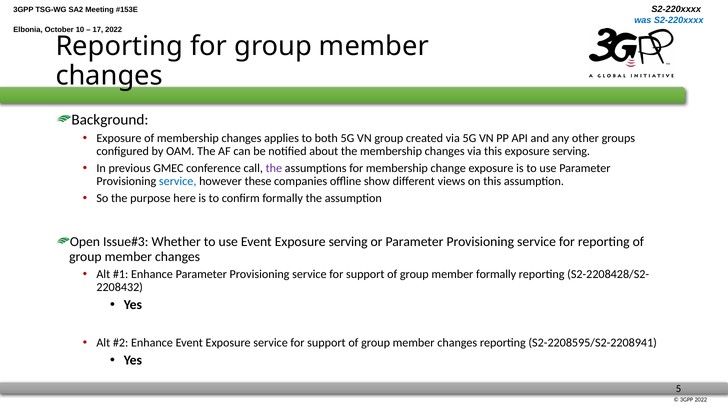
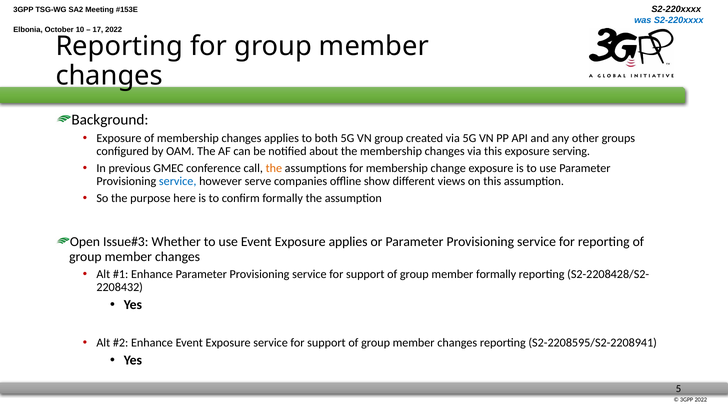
the at (274, 168) colour: purple -> orange
these: these -> serve
Event Exposure serving: serving -> applies
